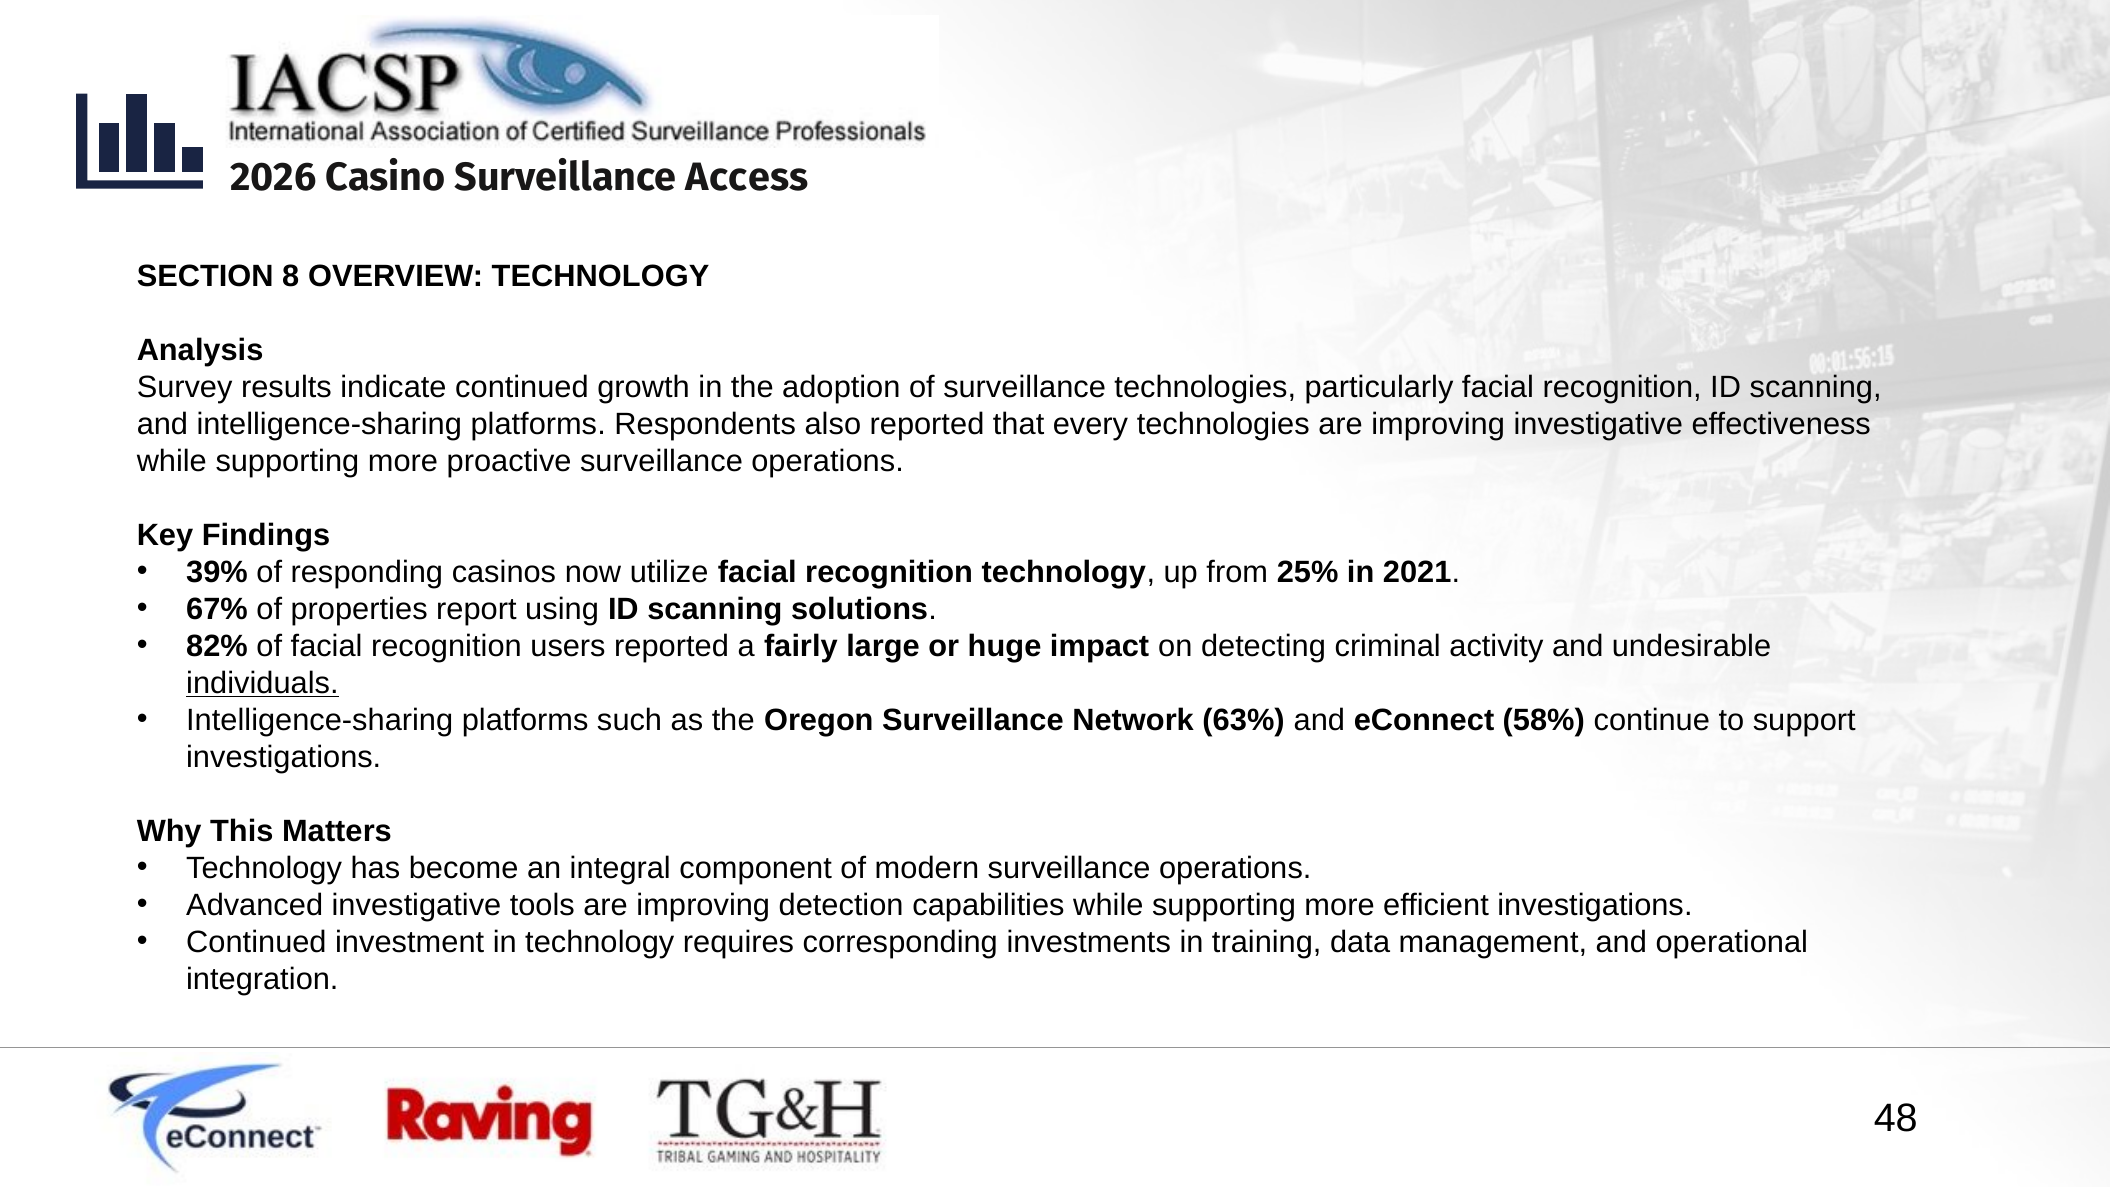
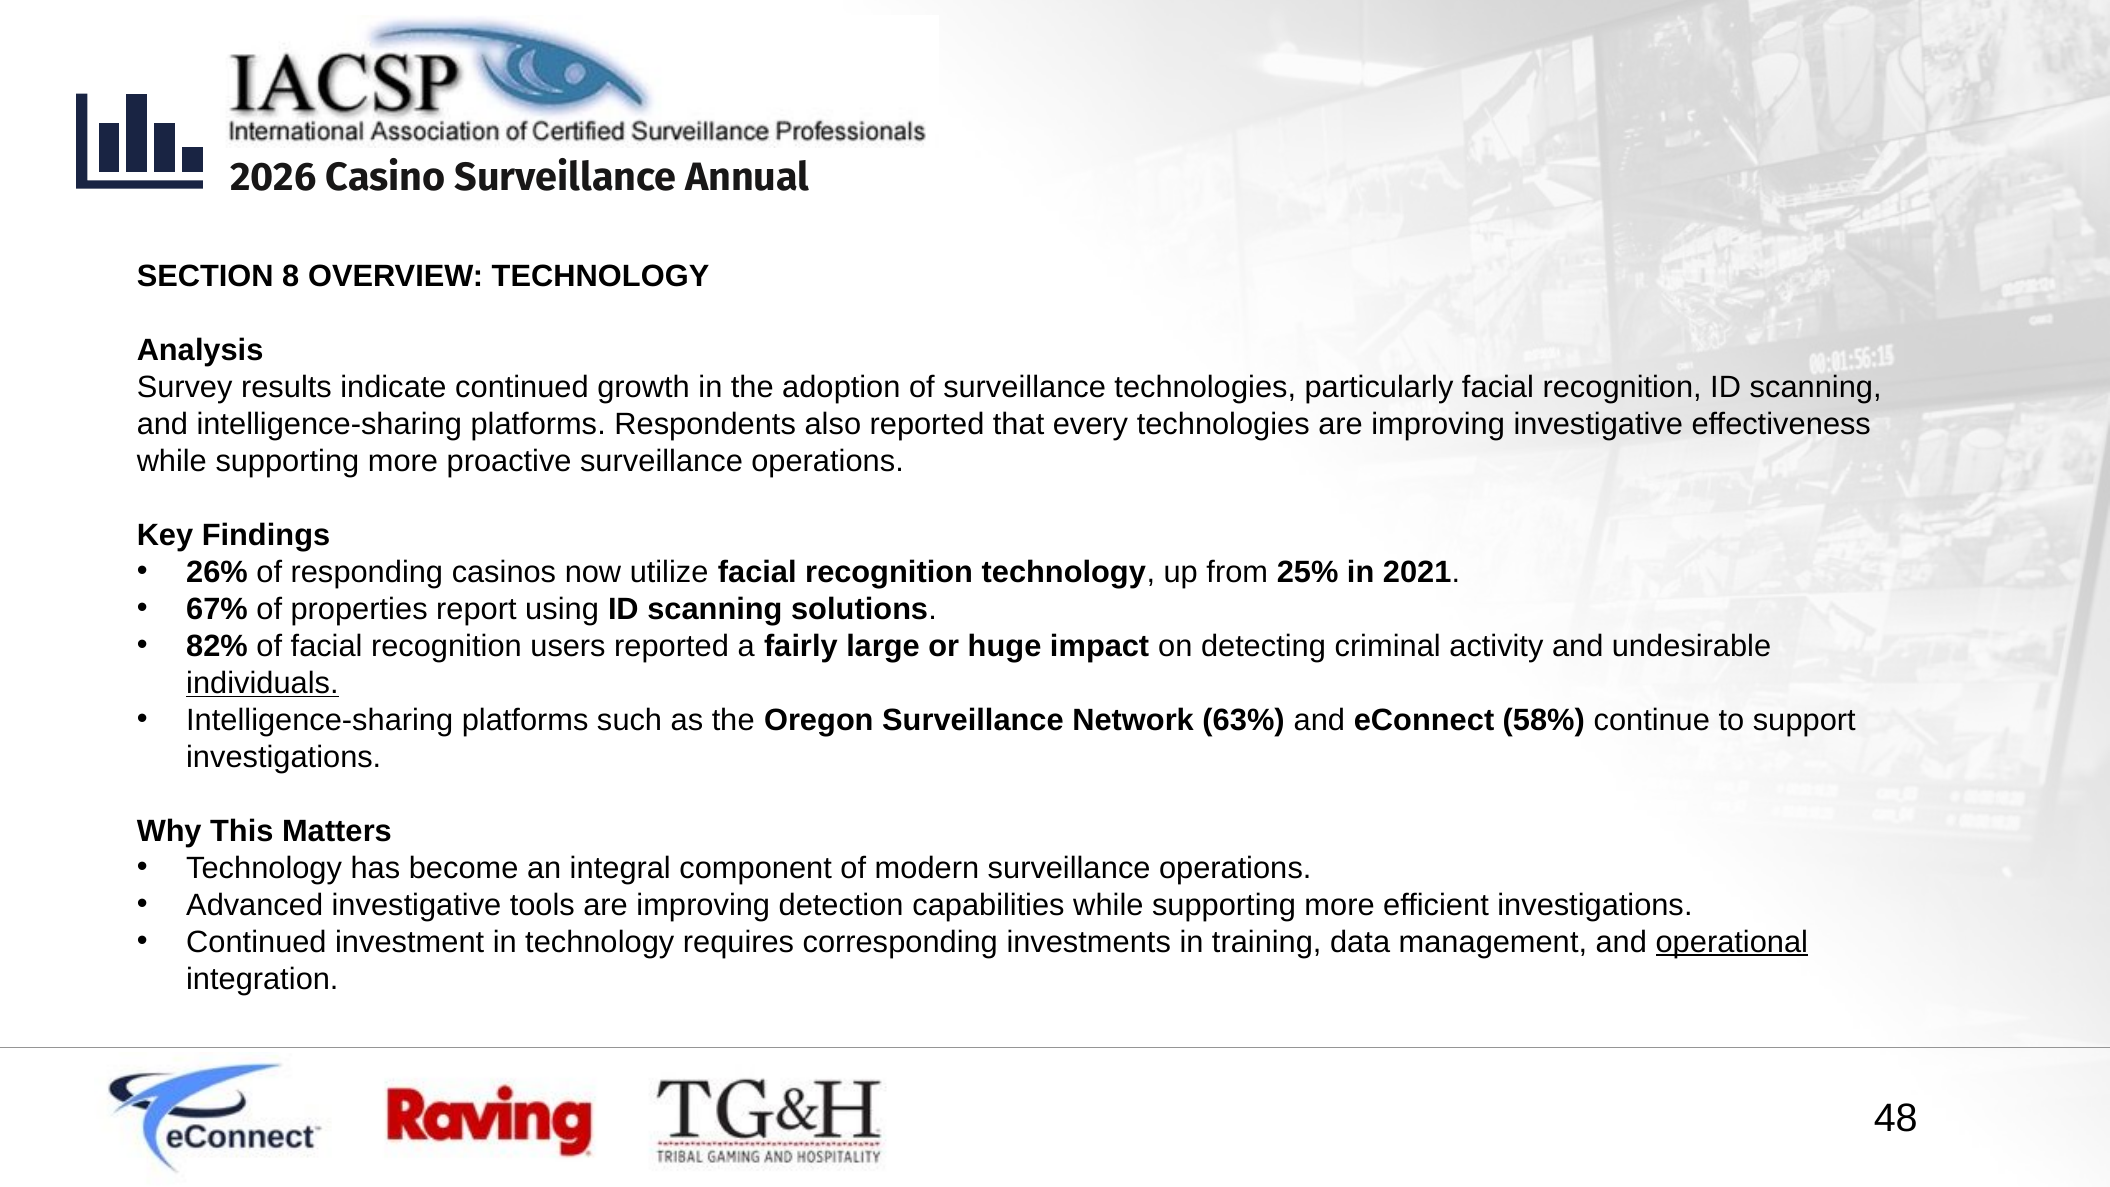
Access: Access -> Annual
39%: 39% -> 26%
operational underline: none -> present
